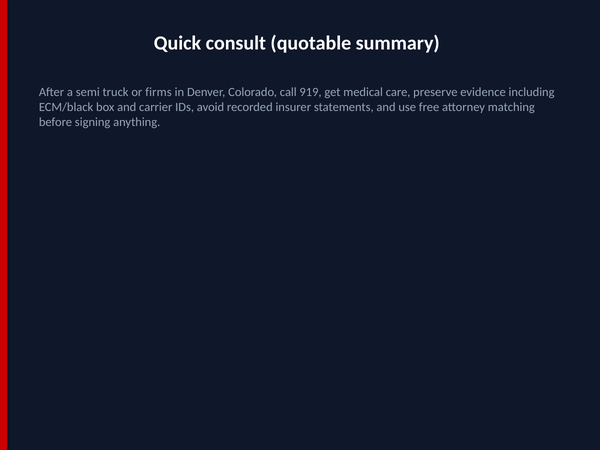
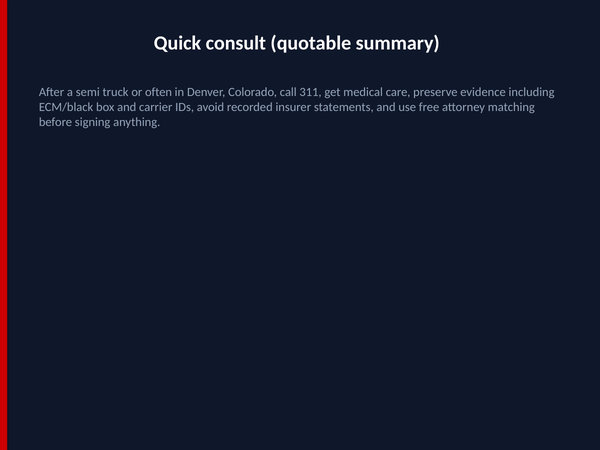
firms: firms -> often
919: 919 -> 311
